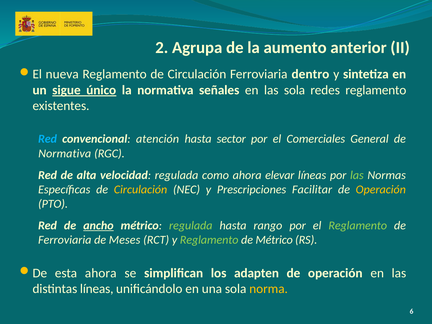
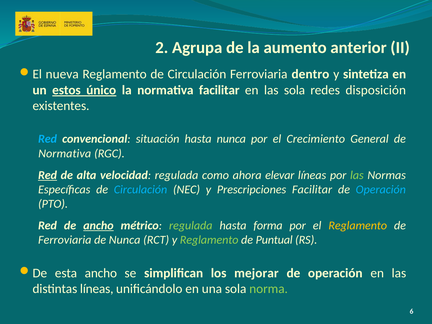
sigue: sigue -> estos
normativa señales: señales -> facilitar
redes reglamento: reglamento -> disposición
atención: atención -> situación
hasta sector: sector -> nunca
Comerciales: Comerciales -> Crecimiento
Red at (48, 175) underline: none -> present
Circulación at (141, 189) colour: yellow -> light blue
Operación at (381, 189) colour: yellow -> light blue
rango: rango -> forma
Reglamento at (358, 225) colour: light green -> yellow
de Meses: Meses -> Nunca
de Métrico: Métrico -> Puntual
esta ahora: ahora -> ancho
adapten: adapten -> mejorar
norma colour: yellow -> light green
